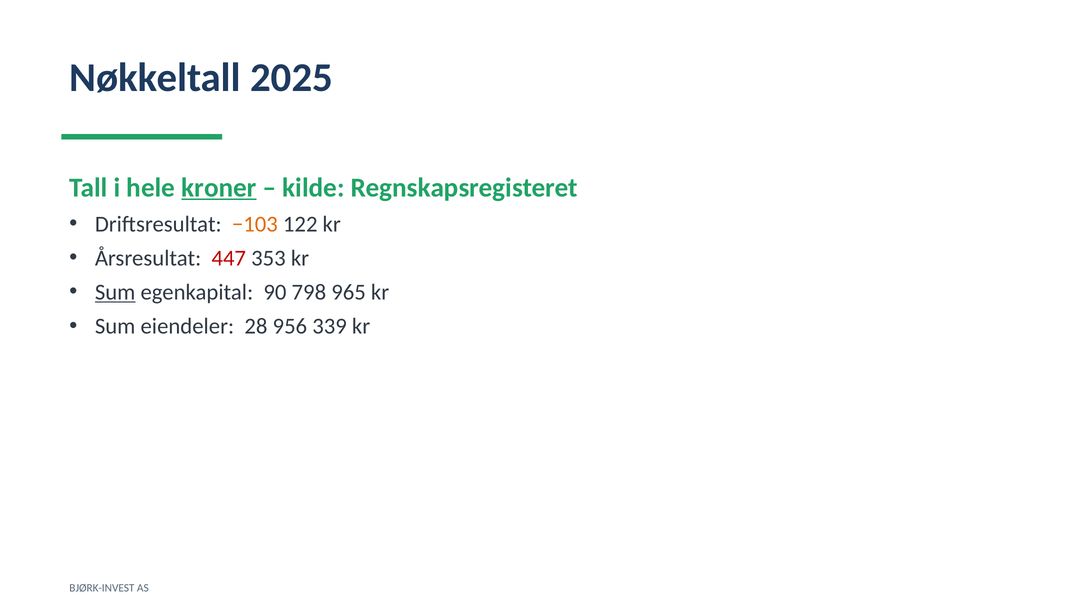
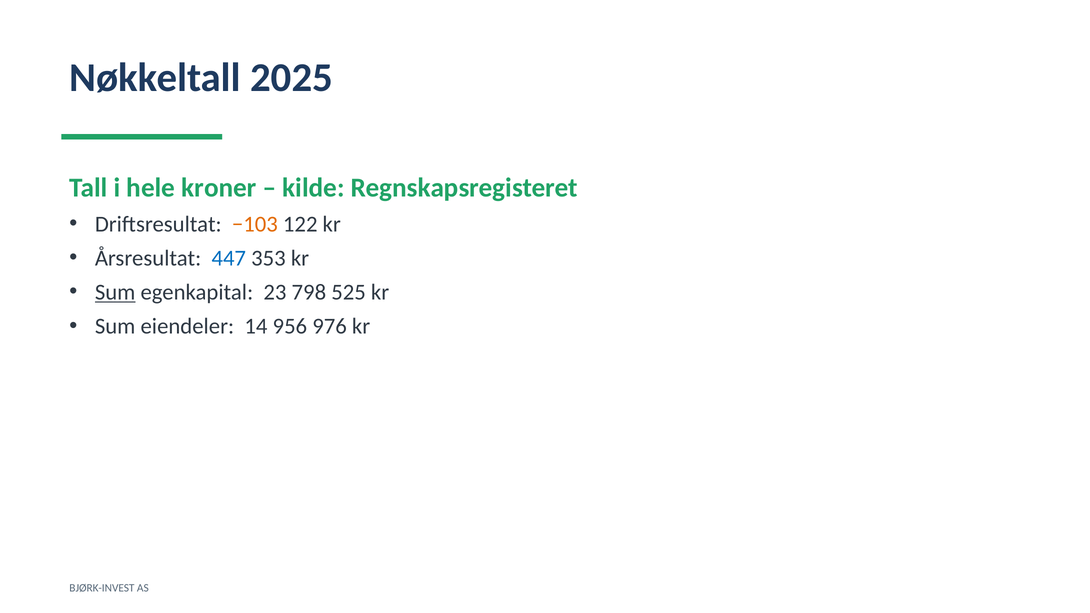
kroner underline: present -> none
447 colour: red -> blue
90: 90 -> 23
965: 965 -> 525
28: 28 -> 14
339: 339 -> 976
